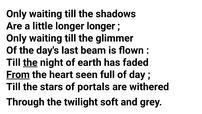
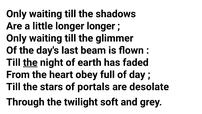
From underline: present -> none
seen: seen -> obey
withered: withered -> desolate
